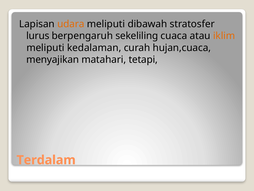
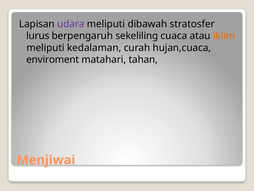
udara colour: orange -> purple
menyajikan: menyajikan -> enviroment
tetapi: tetapi -> tahan
Terdalam: Terdalam -> Menjiwai
